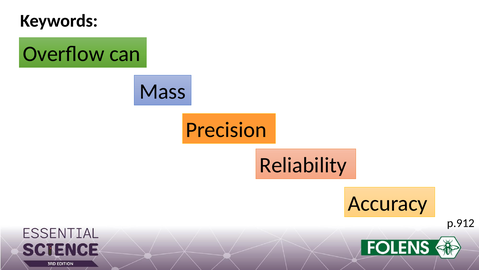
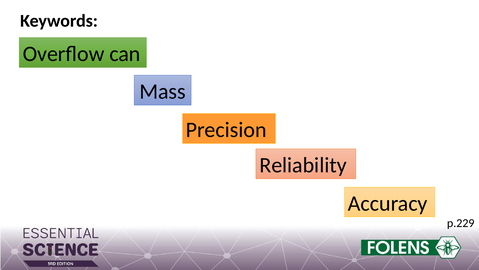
p.912: p.912 -> p.229
